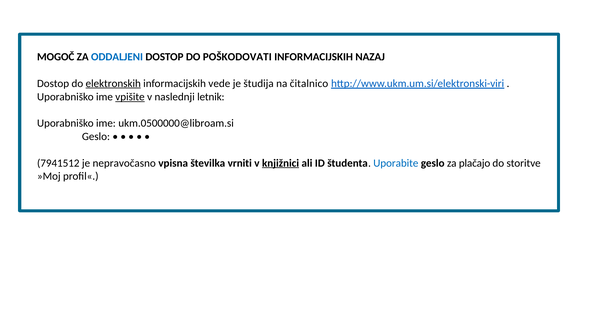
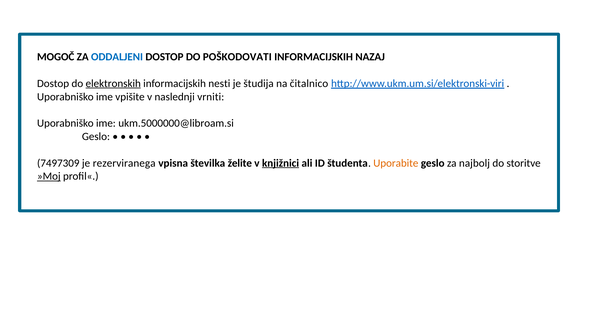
vede: vede -> nesti
vpišite underline: present -> none
letnik: letnik -> vrniti
ukm.0500000@libroam.si: ukm.0500000@libroam.si -> ukm.5000000@libroam.si
7941512: 7941512 -> 7497309
nepravočasno: nepravočasno -> rezerviranega
vrniti: vrniti -> želite
Uporabite colour: blue -> orange
plačajo: plačajo -> najbolj
»Moj underline: none -> present
